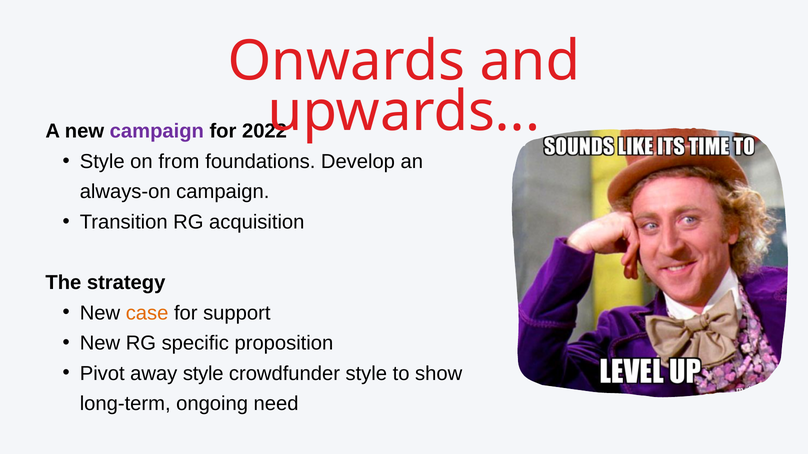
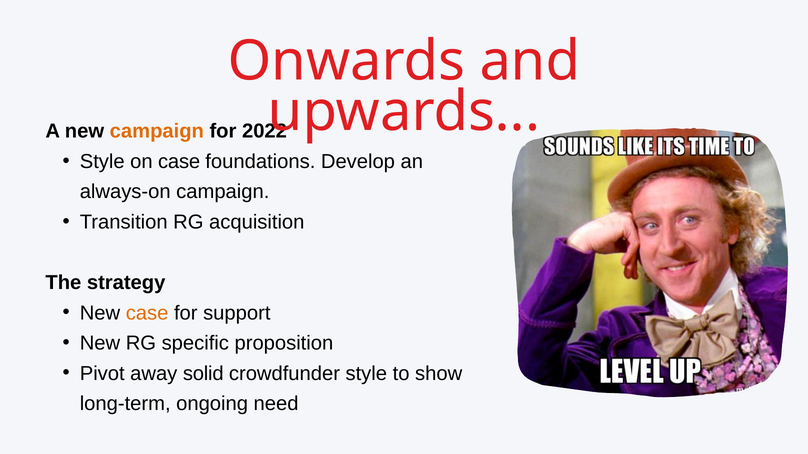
campaign at (157, 131) colour: purple -> orange
on from: from -> case
away style: style -> solid
